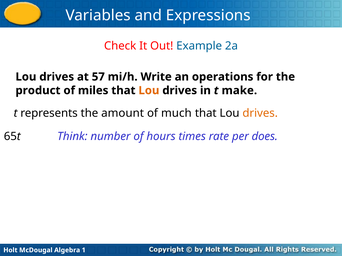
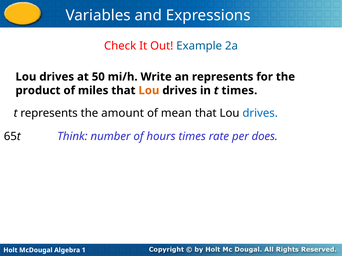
57: 57 -> 50
an operations: operations -> represents
t make: make -> times
much: much -> mean
drives at (260, 113) colour: orange -> blue
